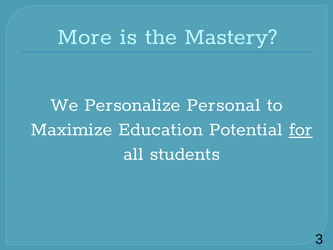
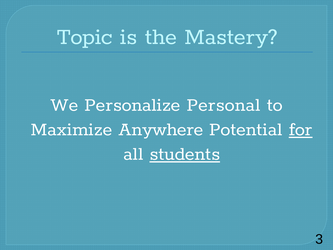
More: More -> Topic
Education: Education -> Anywhere
students underline: none -> present
